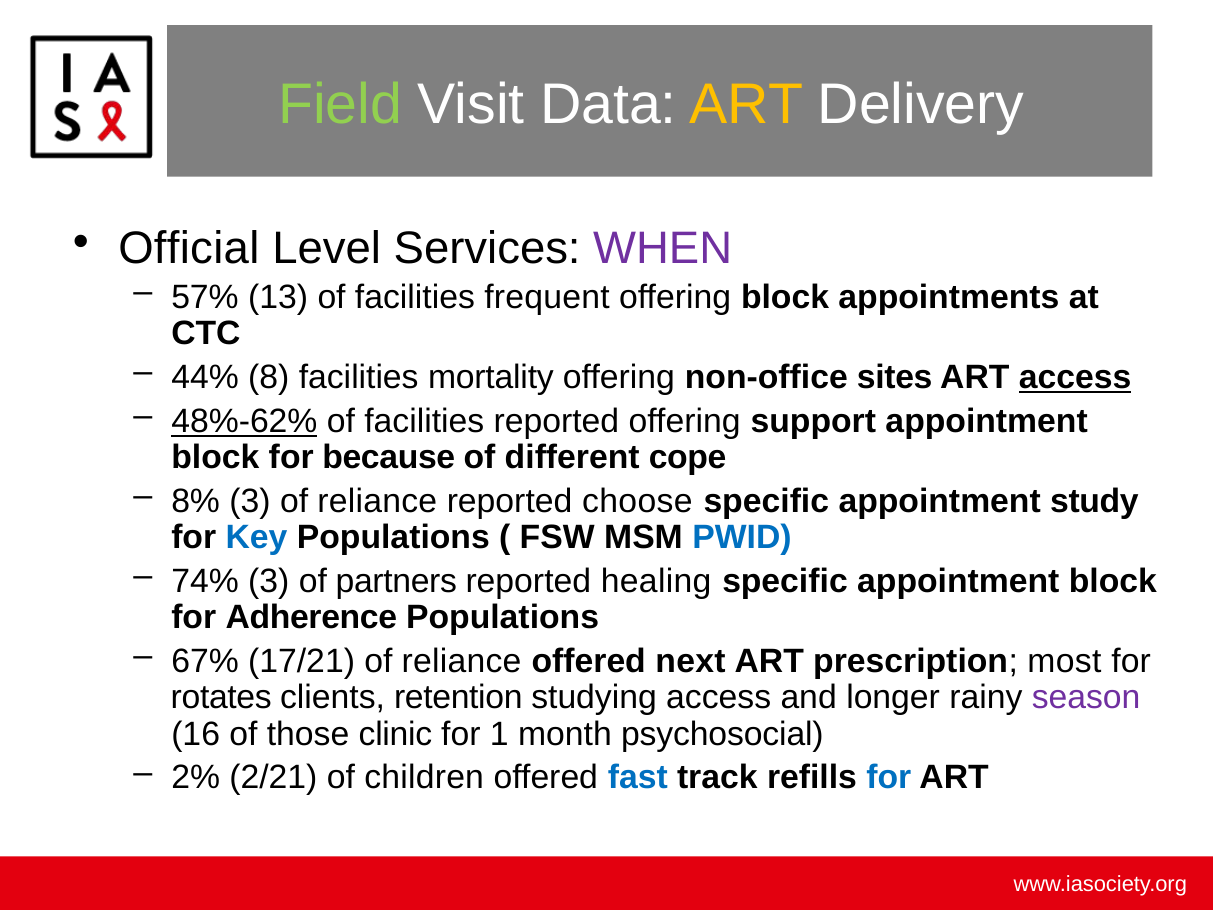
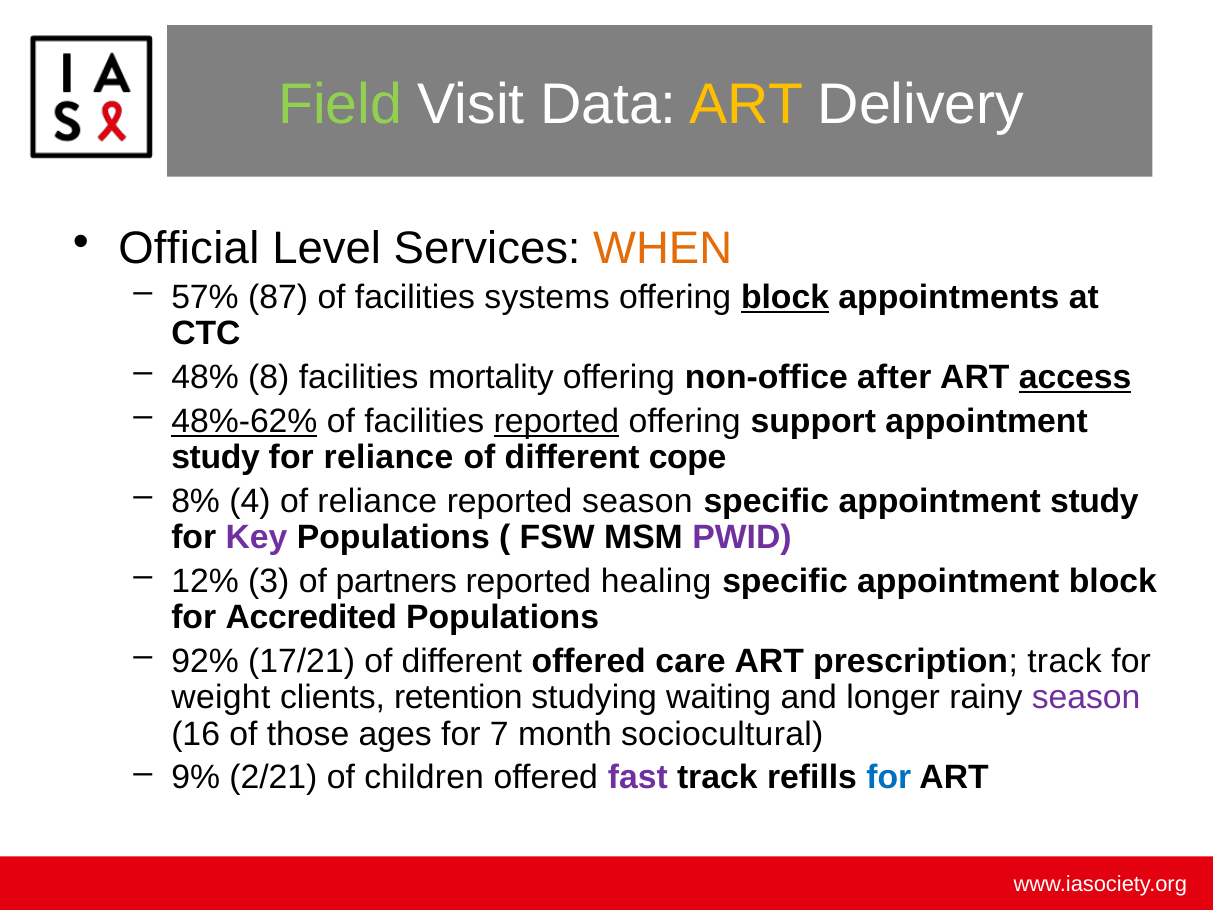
WHEN colour: purple -> orange
13: 13 -> 87
frequent: frequent -> systems
block at (785, 297) underline: none -> present
44%: 44% -> 48%
sites: sites -> after
reported at (556, 421) underline: none -> present
block at (215, 457): block -> study
for because: because -> reliance
8% 3: 3 -> 4
reported choose: choose -> season
Key colour: blue -> purple
PWID colour: blue -> purple
74%: 74% -> 12%
Adherence: Adherence -> Accredited
67%: 67% -> 92%
17/21 of reliance: reliance -> different
next: next -> care
prescription most: most -> track
rotates: rotates -> weight
studying access: access -> waiting
clinic: clinic -> ages
1: 1 -> 7
psychosocial: psychosocial -> sociocultural
2%: 2% -> 9%
fast colour: blue -> purple
